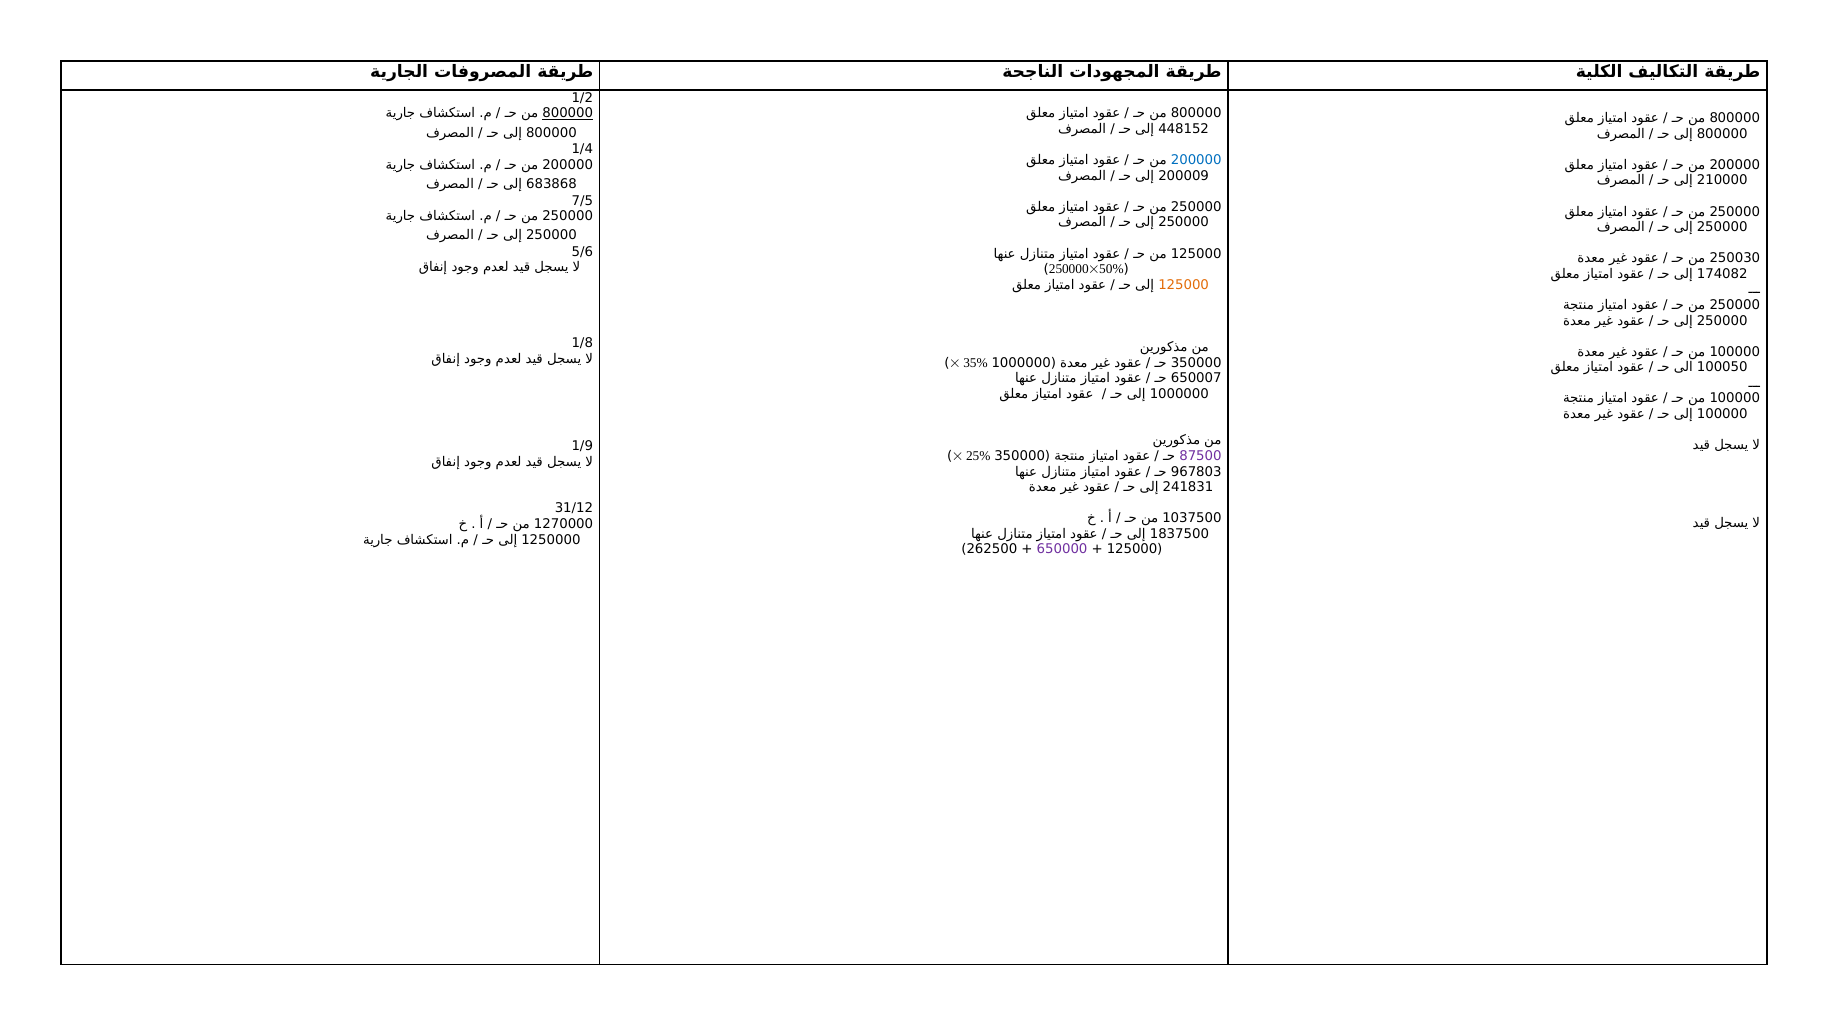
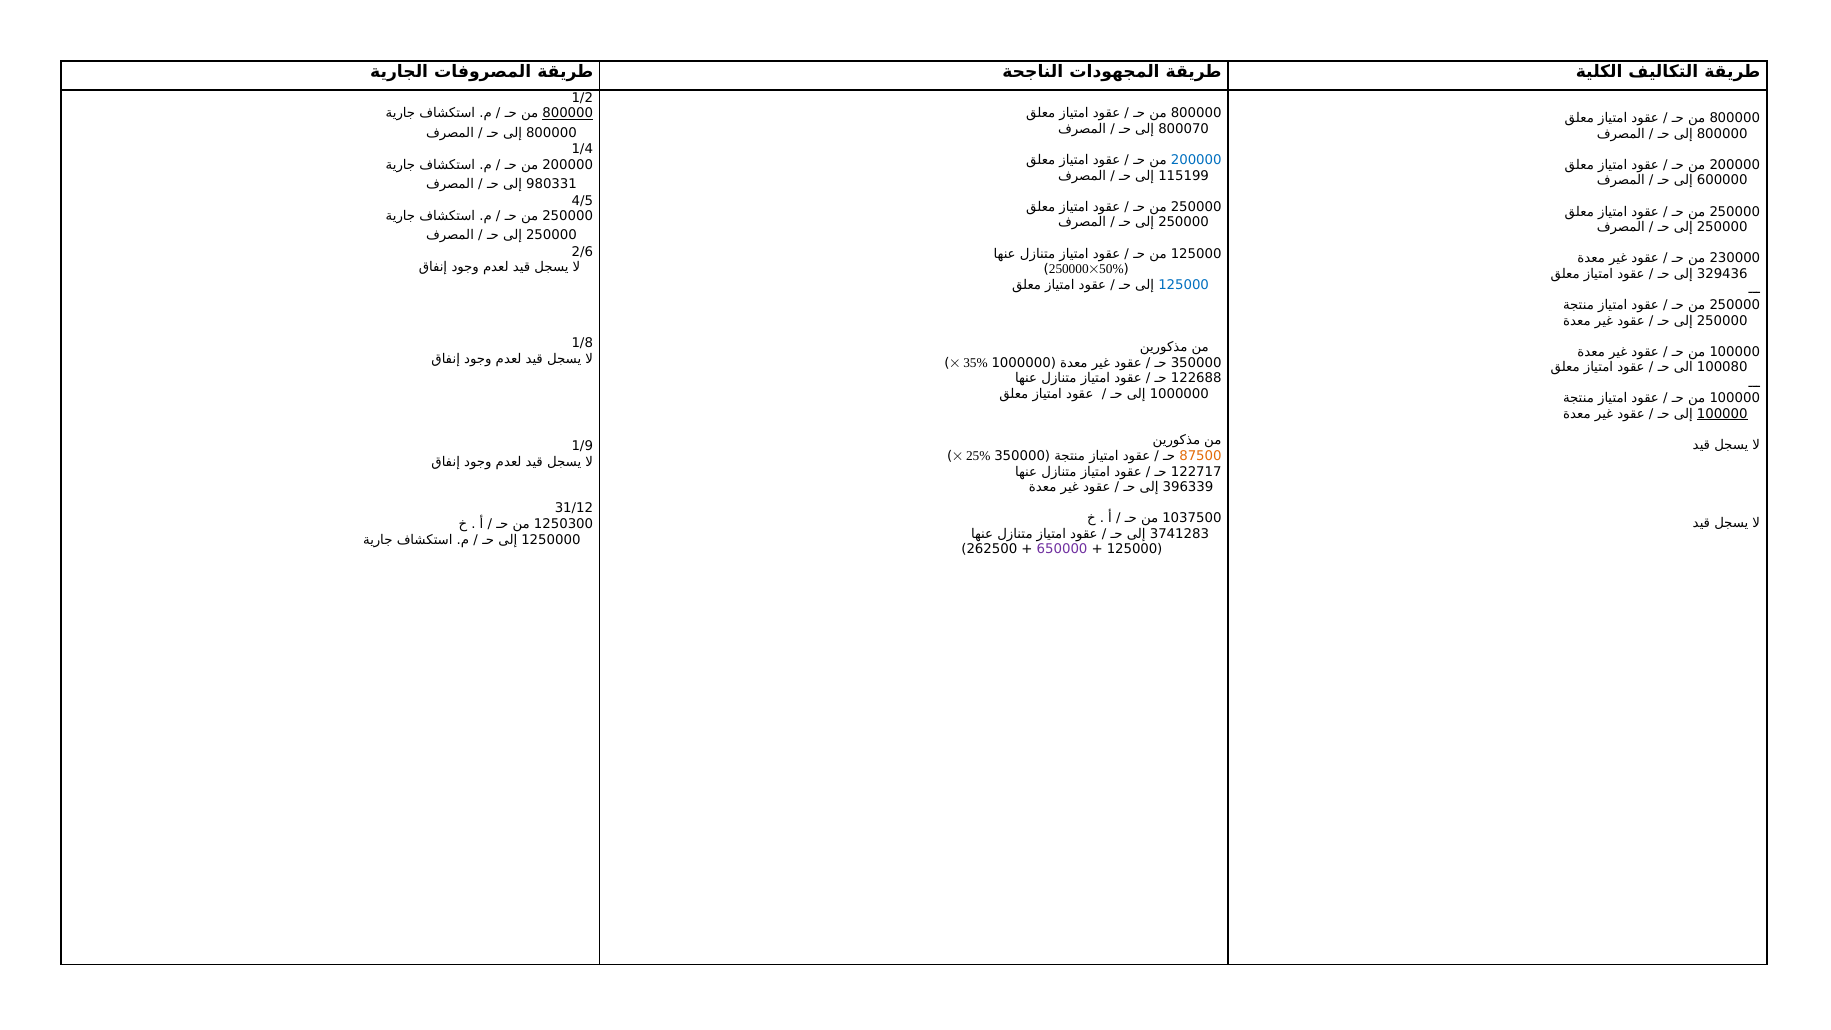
448152: 448152 -> 800070
200009: 200009 -> 115199
210000: 210000 -> 600000
683868: 683868 -> 980331
7/5: 7/5 -> 4/5
5/6: 5/6 -> 2/6
250030: 250030 -> 230000
174082: 174082 -> 329436
125000 at (1184, 285) colour: orange -> blue
100050: 100050 -> 100080
650007: 650007 -> 122688
100000 at (1722, 414) underline: none -> present
87500 colour: purple -> orange
967803: 967803 -> 122717
241831: 241831 -> 396339
1270000: 1270000 -> 1250300
1837500: 1837500 -> 3741283
